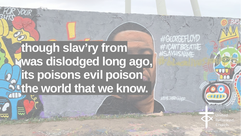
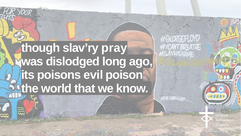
from: from -> pray
